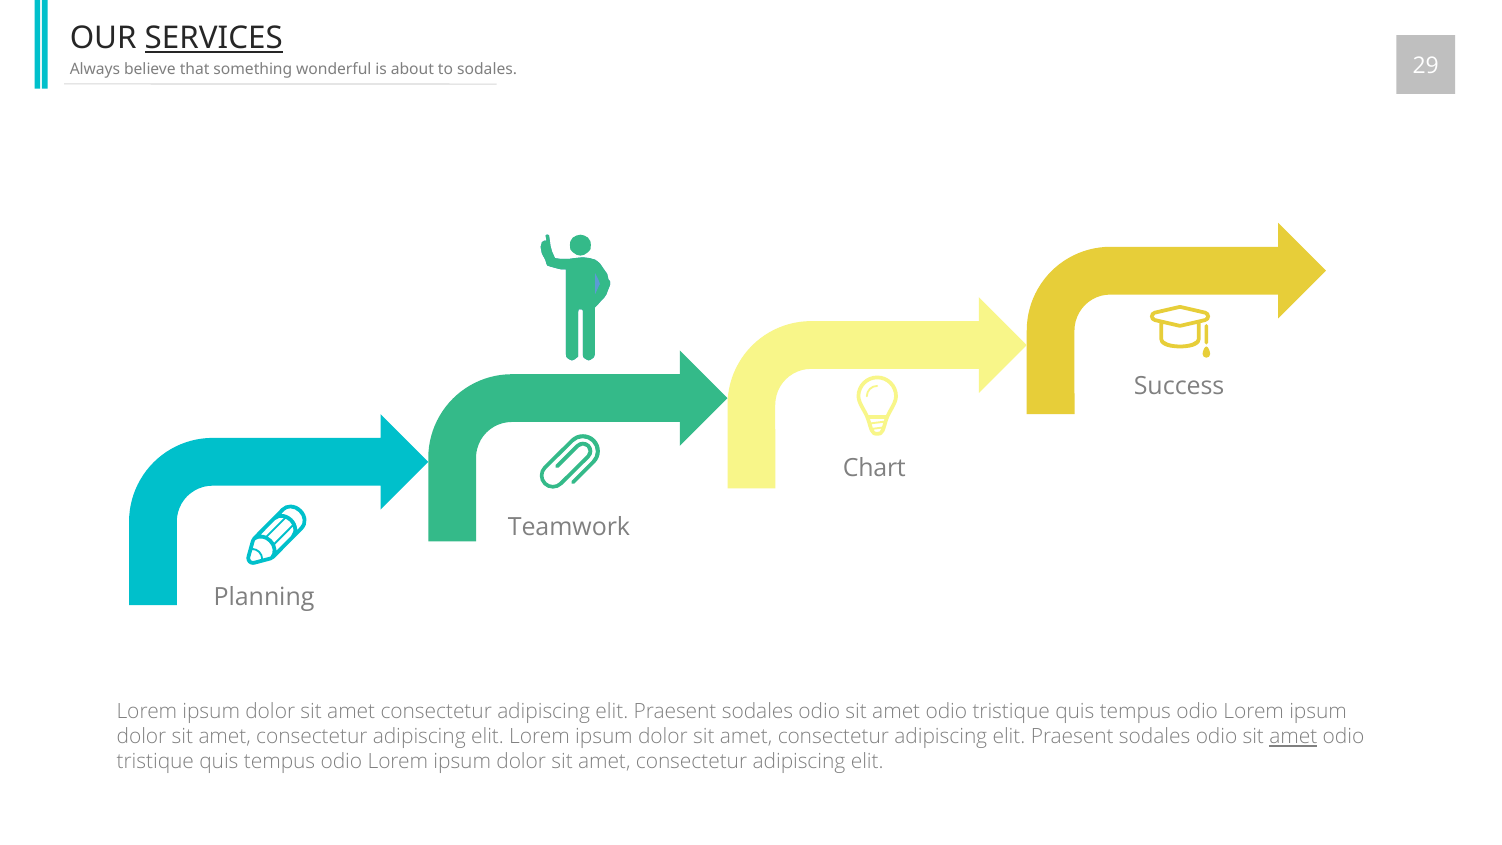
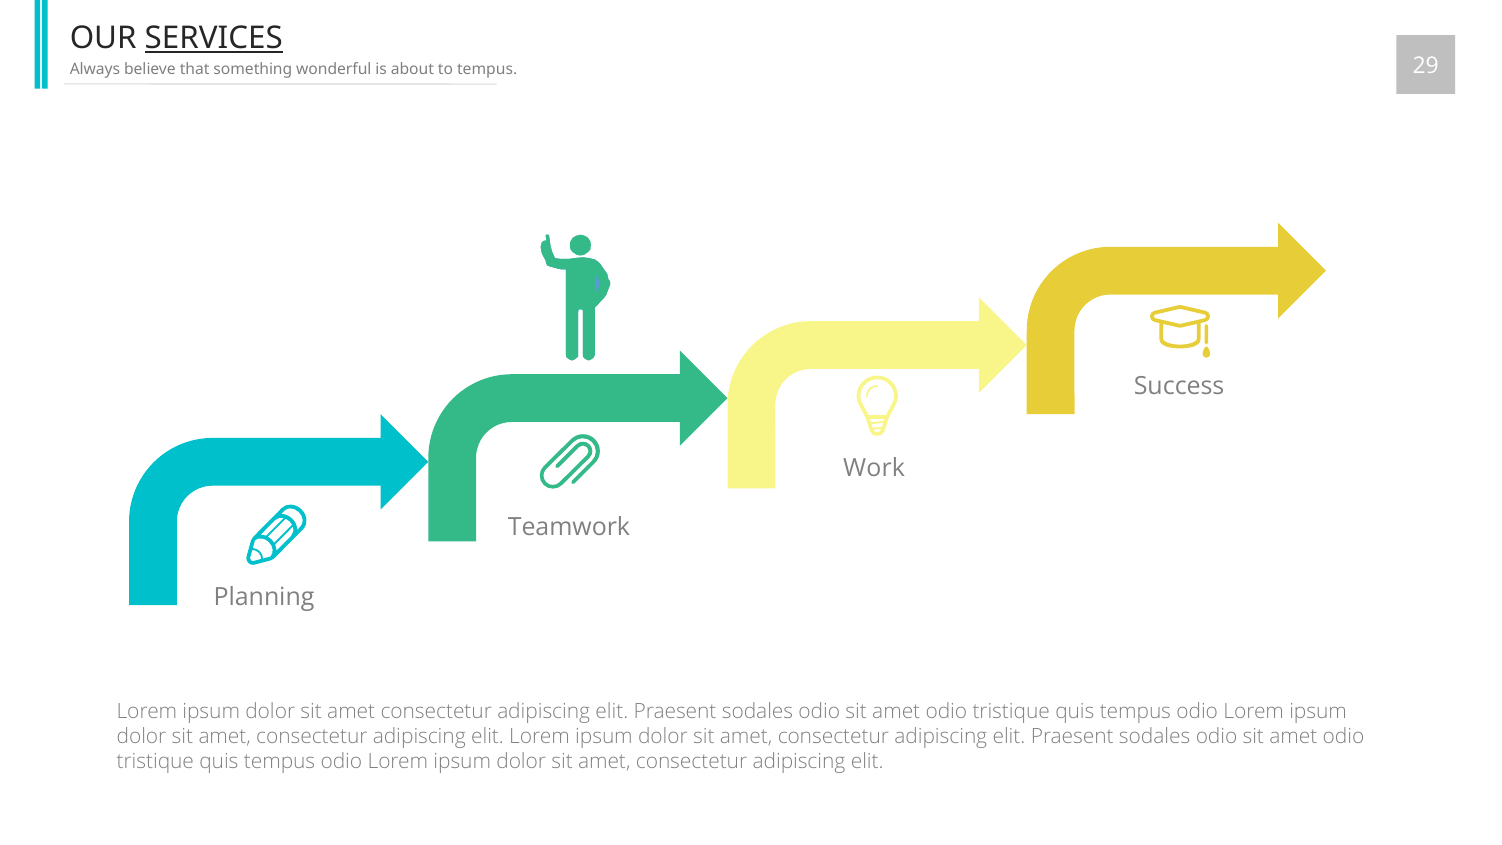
to sodales: sodales -> tempus
Chart: Chart -> Work
amet at (1293, 737) underline: present -> none
